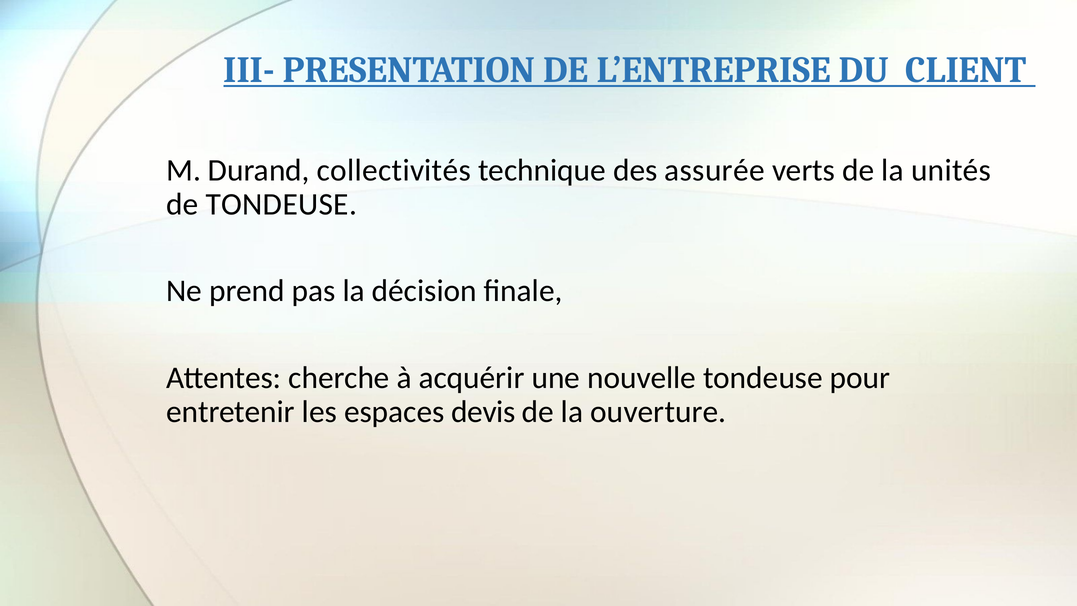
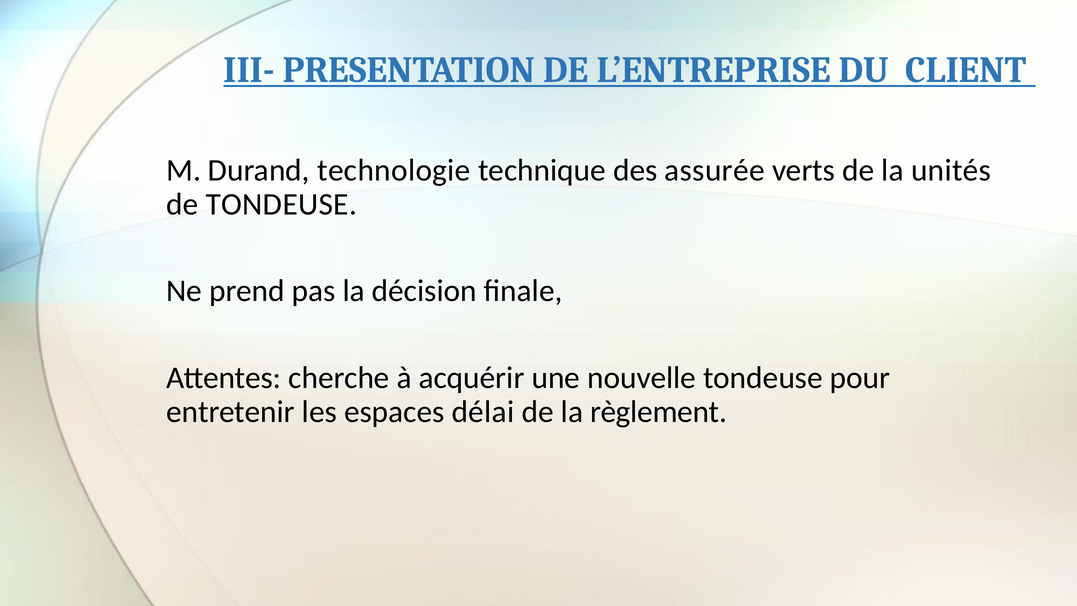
collectivités: collectivités -> technologie
devis: devis -> délai
ouverture: ouverture -> règlement
